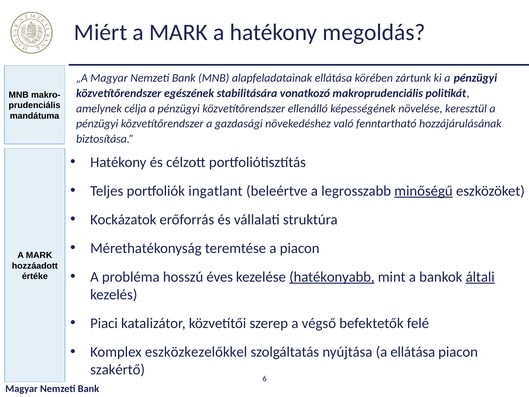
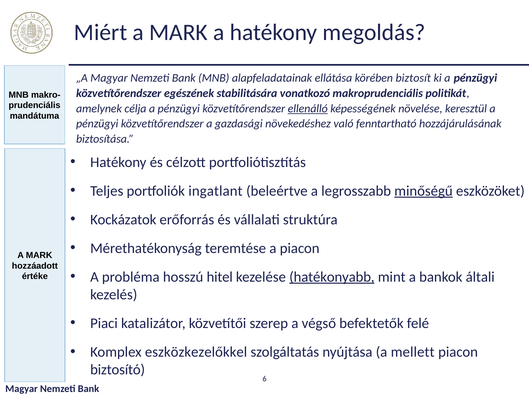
zártunk: zártunk -> biztosít
ellenálló underline: none -> present
éves: éves -> hitel
általi underline: present -> none
a ellátása: ellátása -> mellett
szakértő: szakértő -> biztosító
